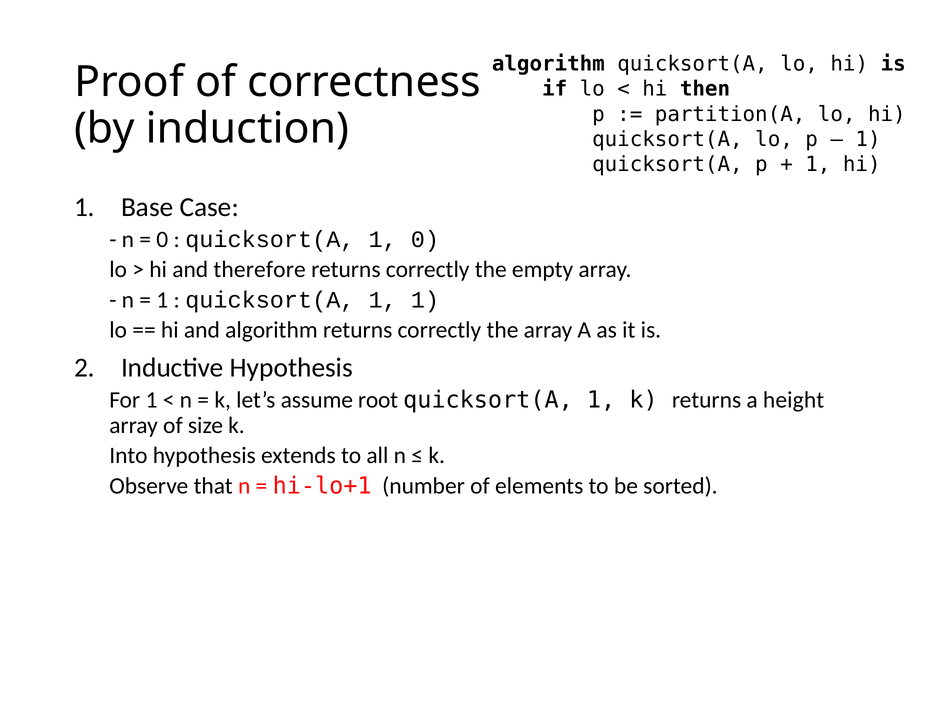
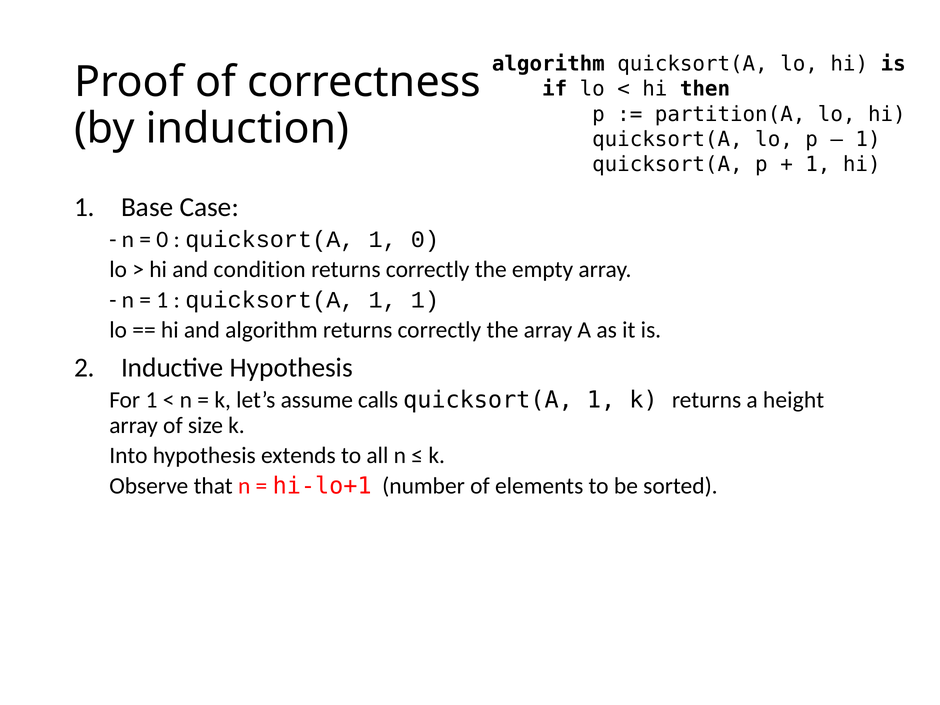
therefore: therefore -> condition
root: root -> calls
